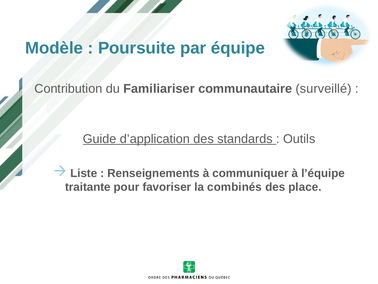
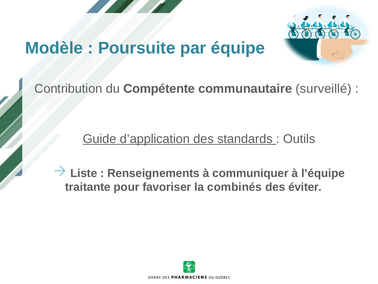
Familiariser: Familiariser -> Compétente
place: place -> éviter
